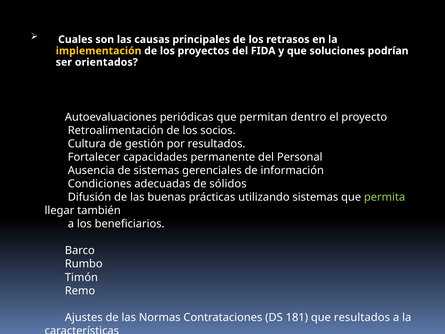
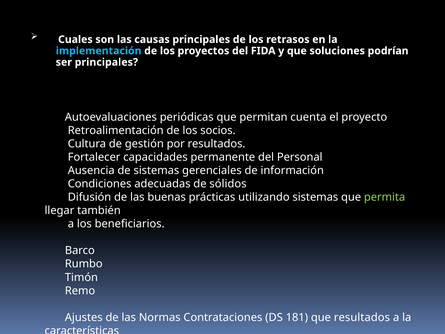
implementación colour: yellow -> light blue
ser orientados: orientados -> principales
dentro: dentro -> cuenta
